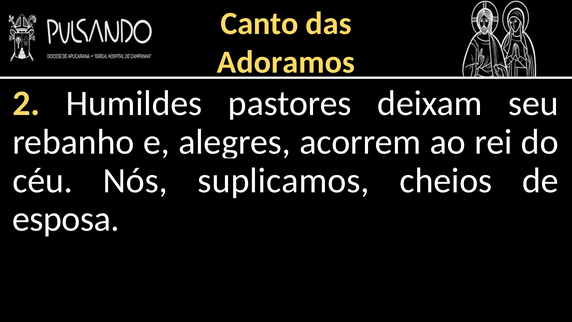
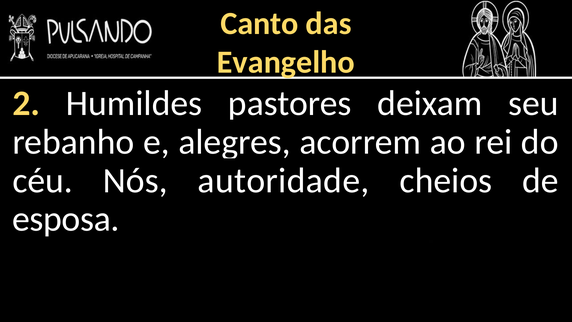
Adoramos: Adoramos -> Evangelho
suplicamos: suplicamos -> autoridade
